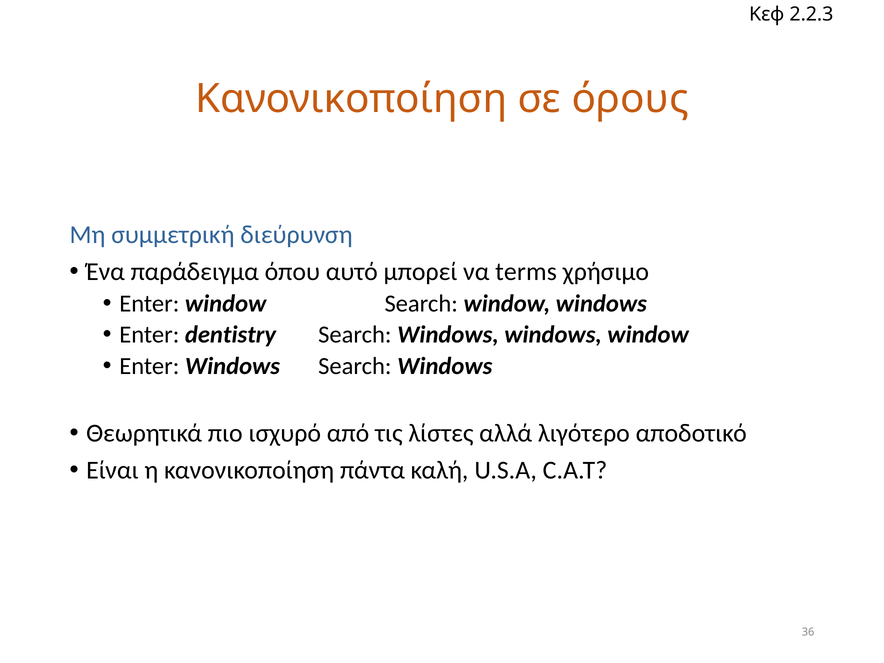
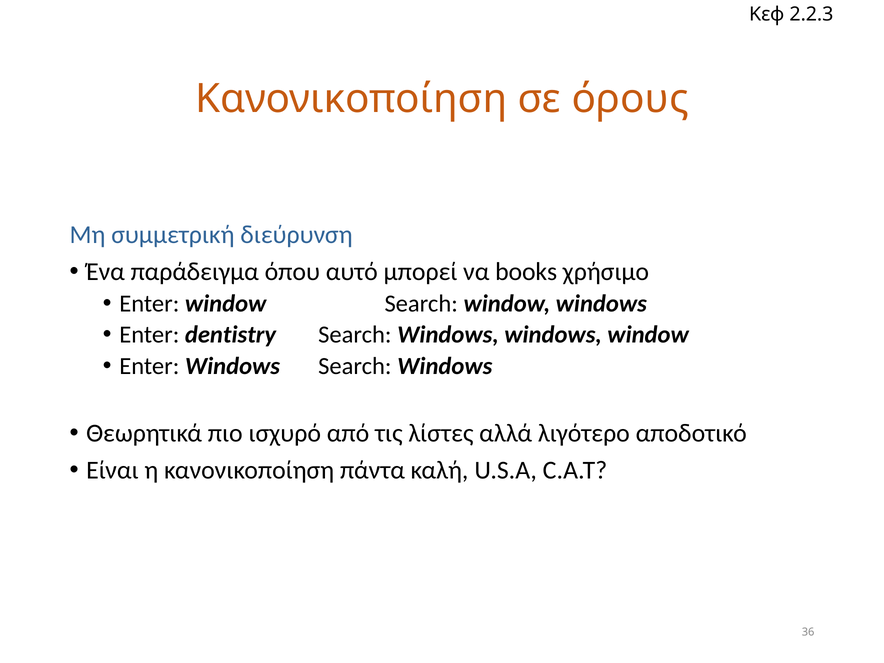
terms: terms -> books
